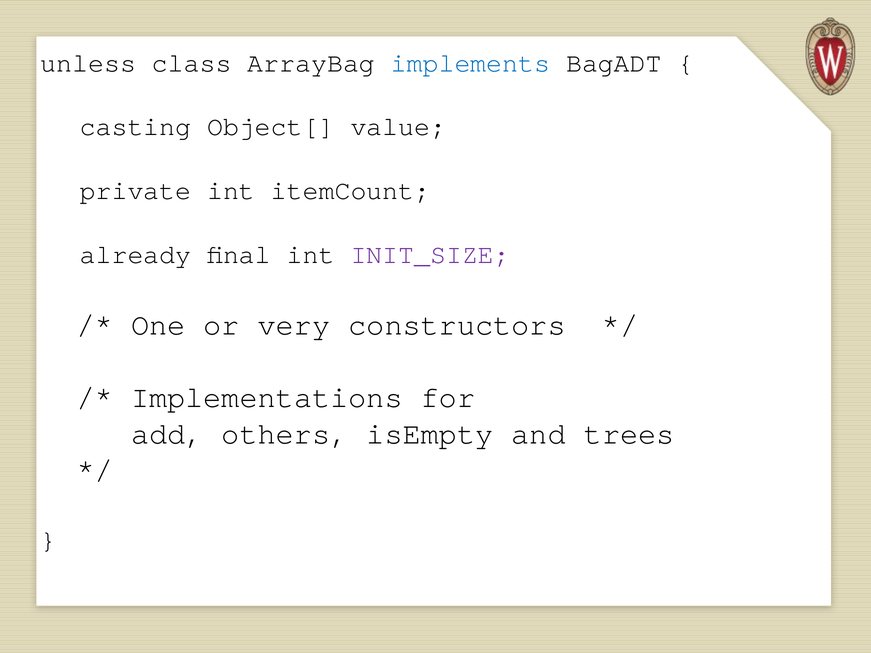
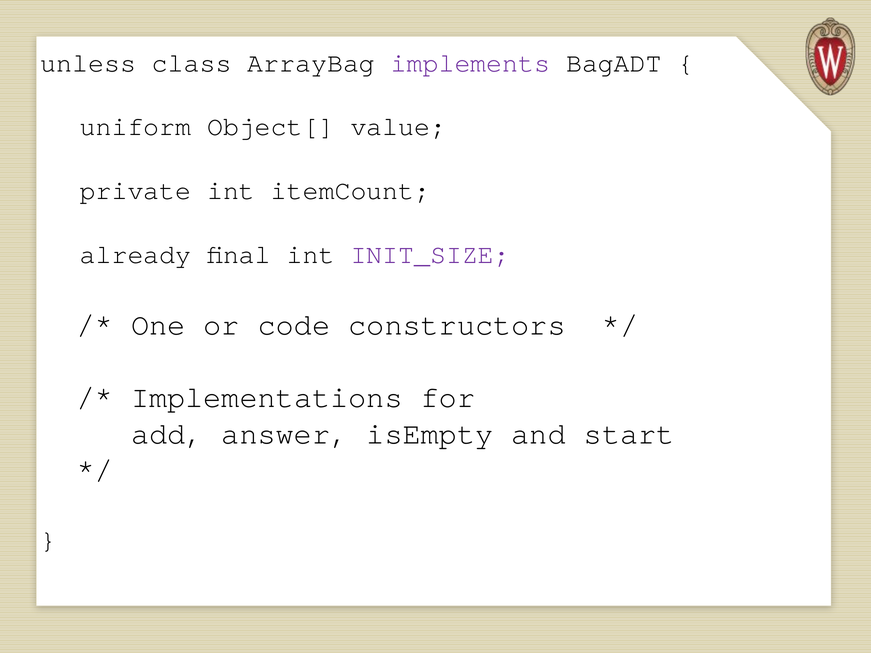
implements colour: blue -> purple
casting: casting -> uniform
very: very -> code
others: others -> answer
trees: trees -> start
